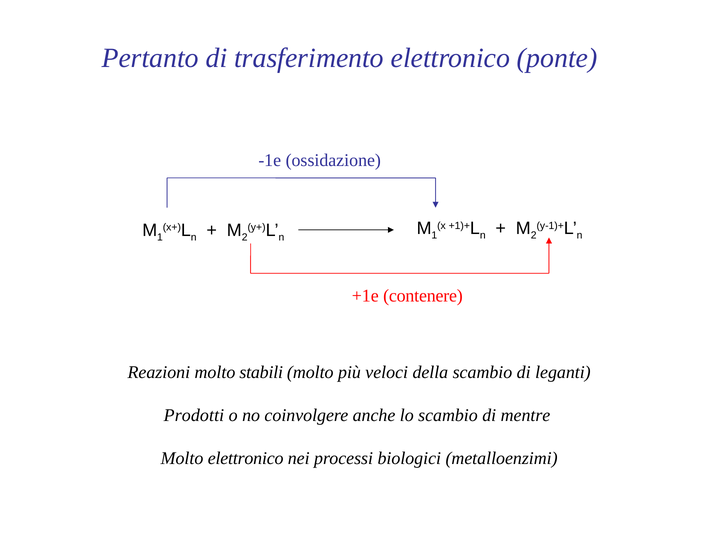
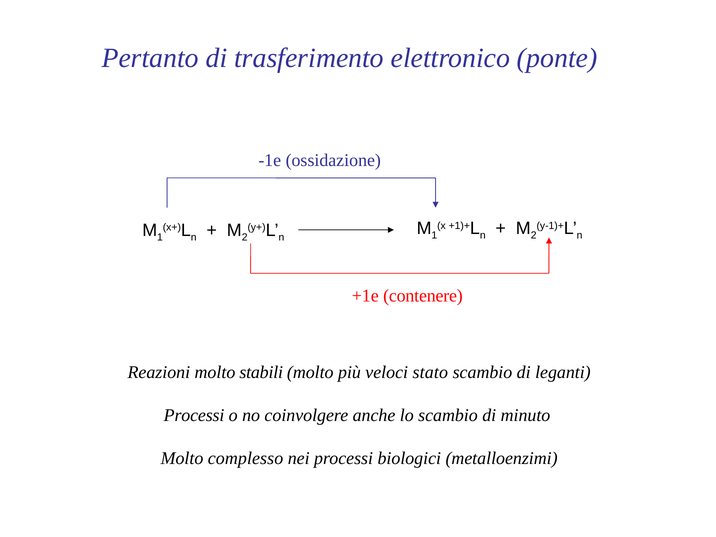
della: della -> stato
Prodotti at (194, 415): Prodotti -> Processi
mentre: mentre -> minuto
Molto elettronico: elettronico -> complesso
